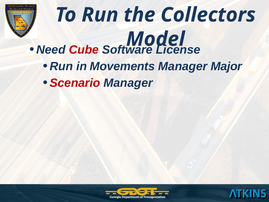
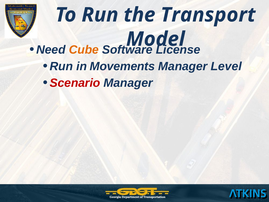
Collectors: Collectors -> Transport
Cube colour: red -> orange
Major: Major -> Level
